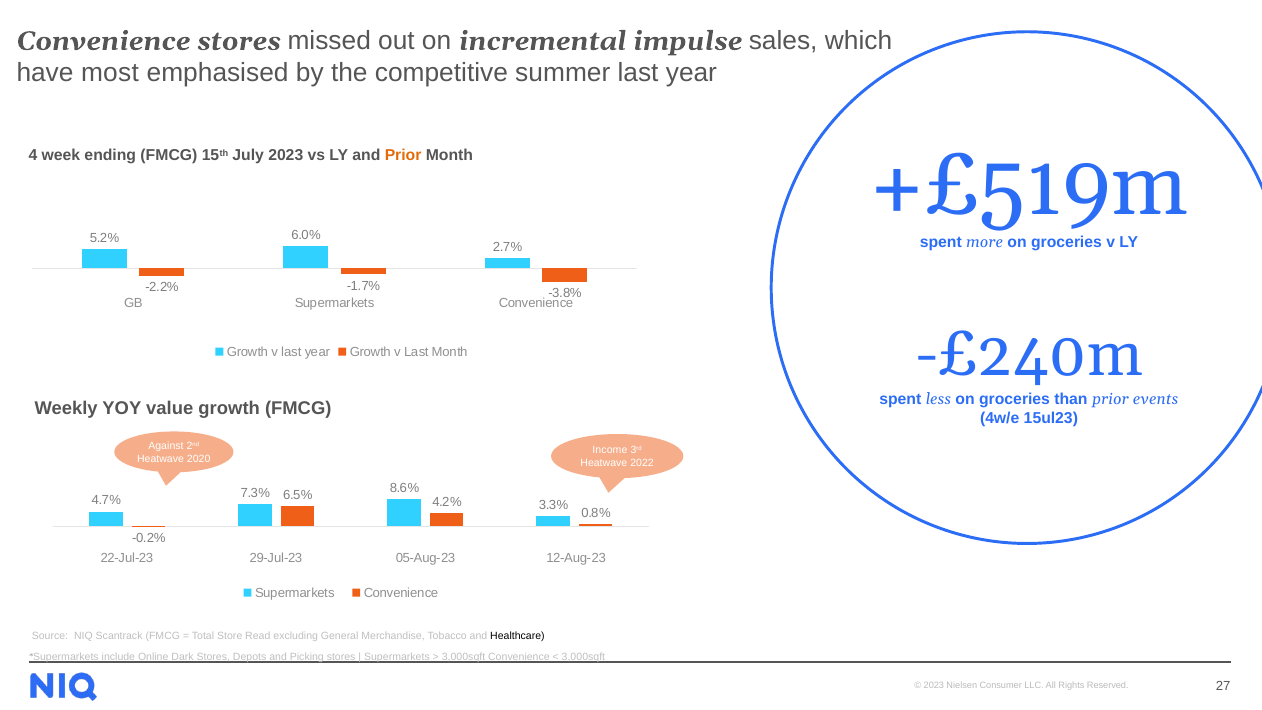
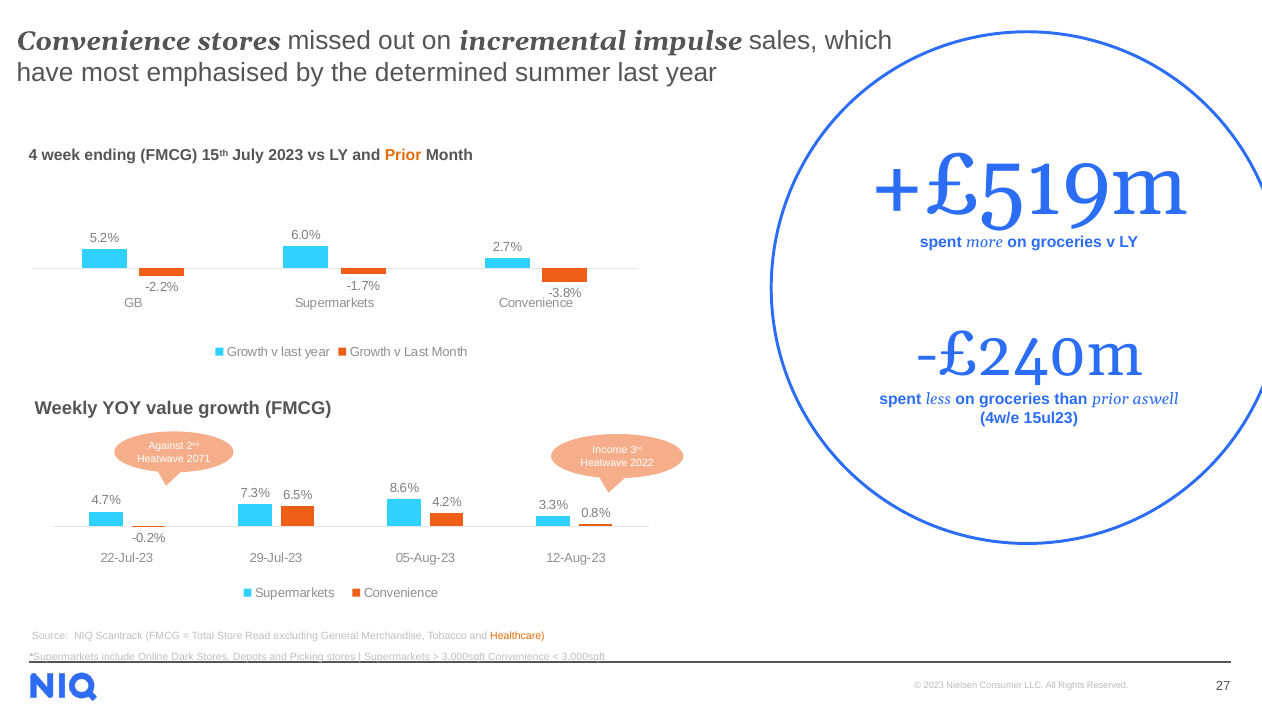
competitive: competitive -> determined
events: events -> aswell
2020: 2020 -> 2071
Healthcare colour: black -> orange
